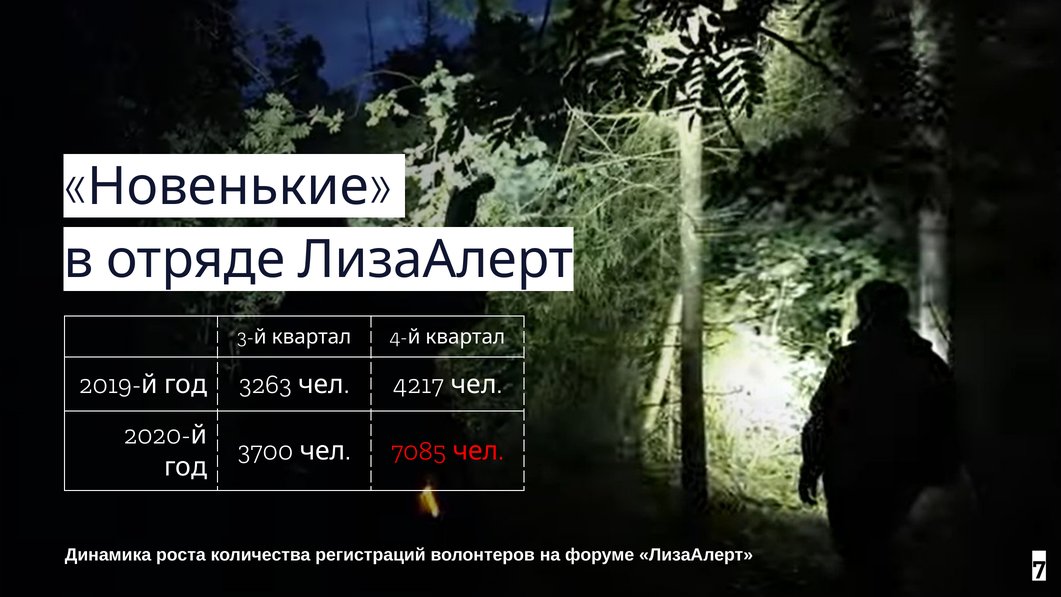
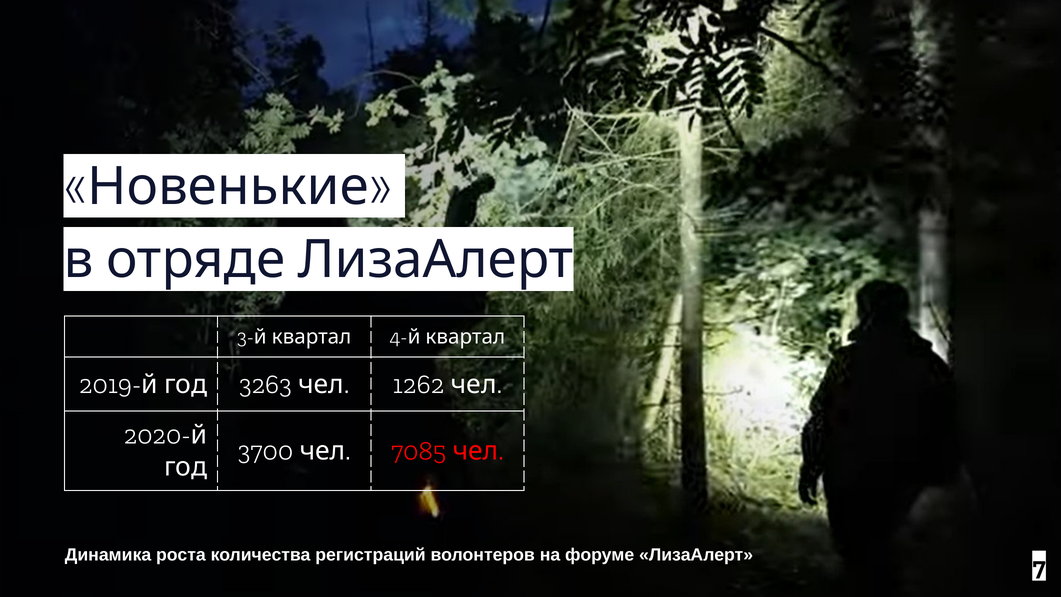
4217: 4217 -> 1262
